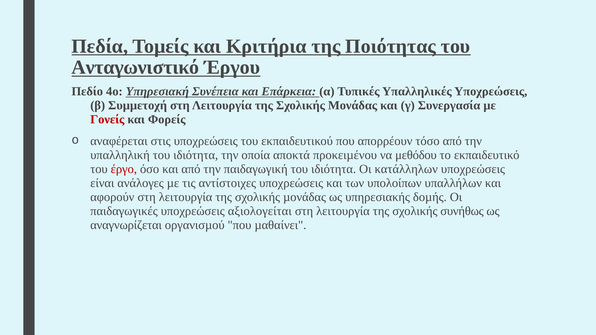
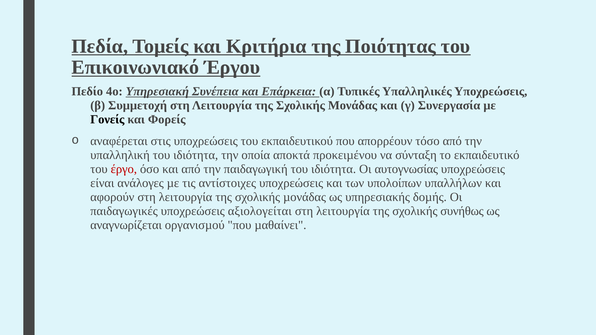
Ανταγωνιστικό: Ανταγωνιστικό -> Επικοινωνιακό
Γονείς colour: red -> black
μεθόδου: μεθόδου -> σύνταξη
κατάλληλων: κατάλληλων -> αυτογνωσίας
